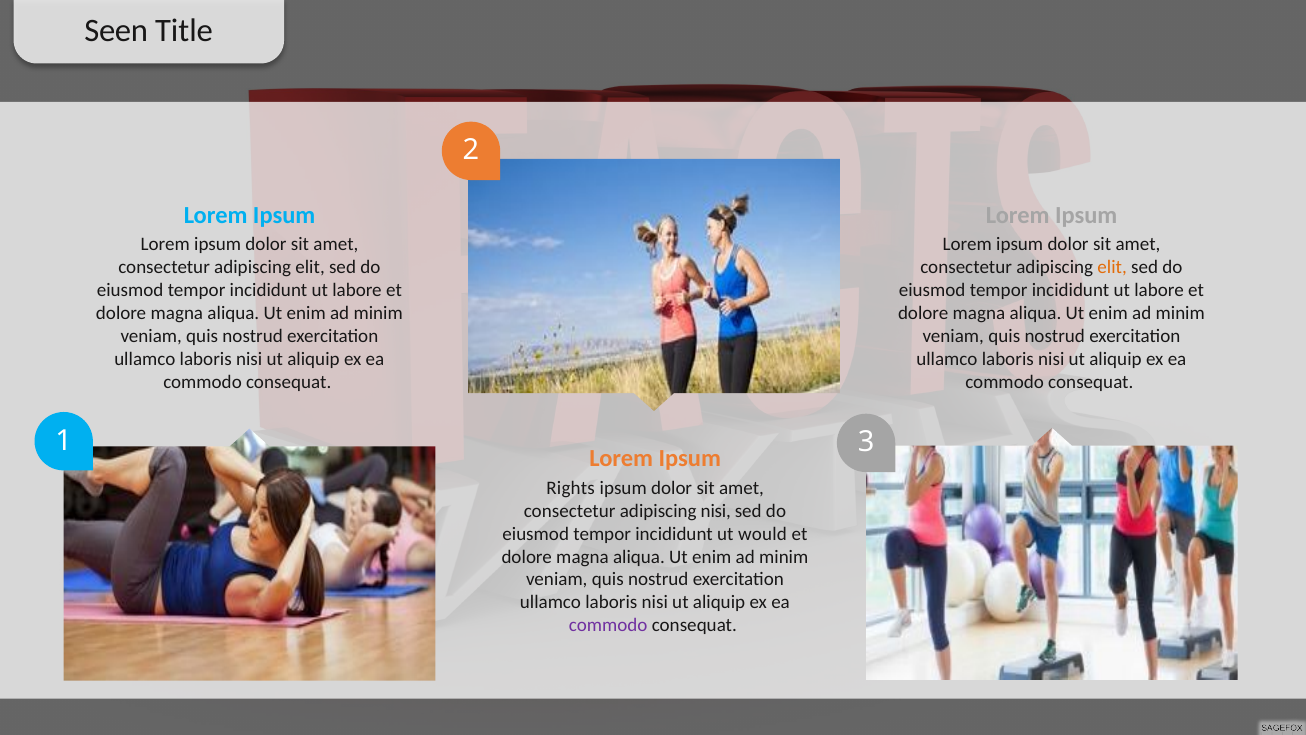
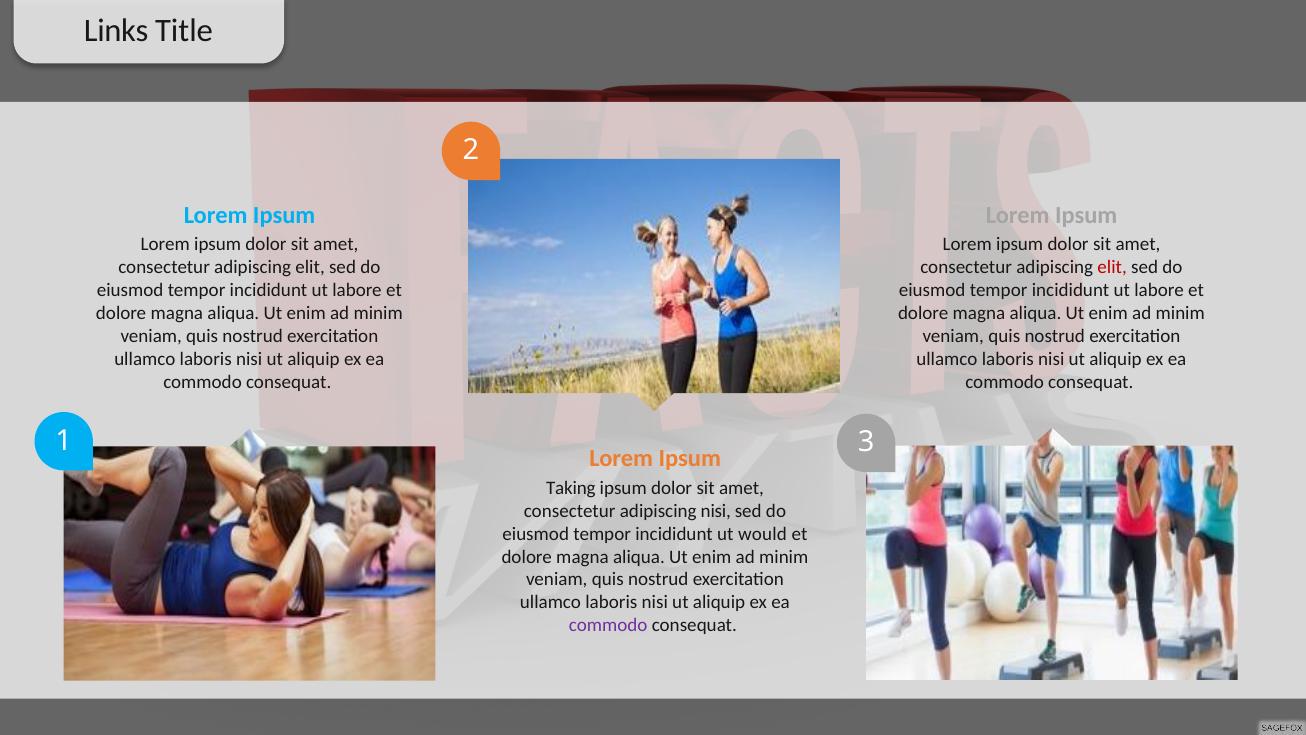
Seen: Seen -> Links
elit at (1112, 267) colour: orange -> red
Rights: Rights -> Taking
